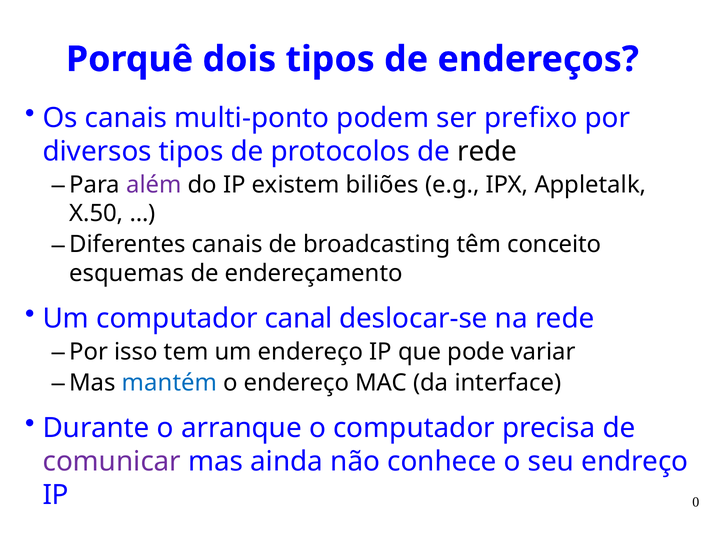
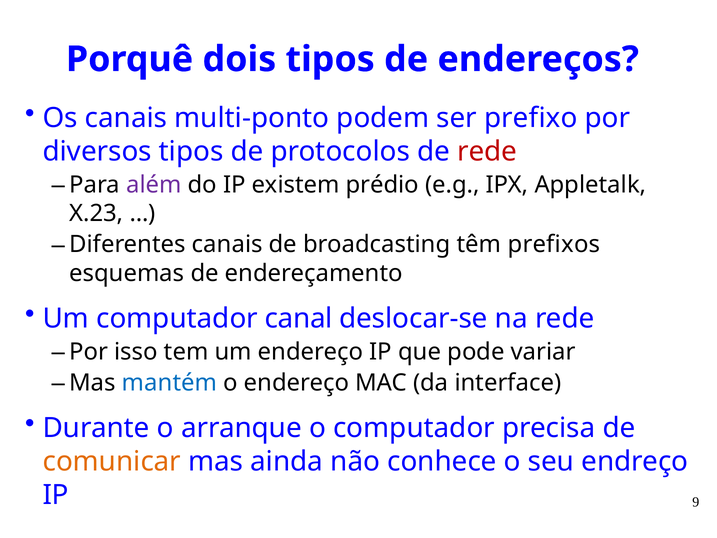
rede at (487, 151) colour: black -> red
biliões: biliões -> prédio
X.50: X.50 -> X.23
conceito: conceito -> prefixos
comunicar colour: purple -> orange
0: 0 -> 9
